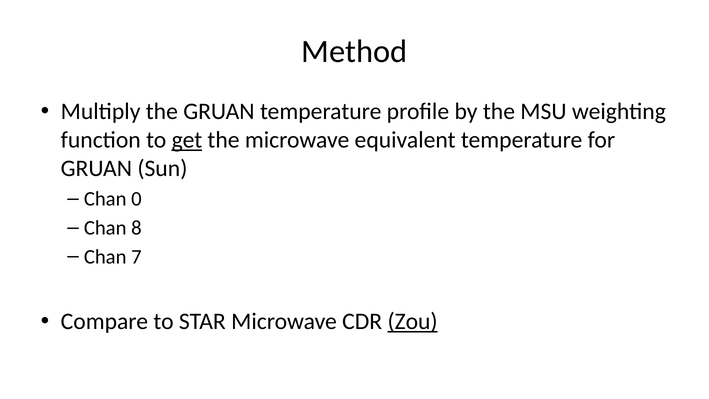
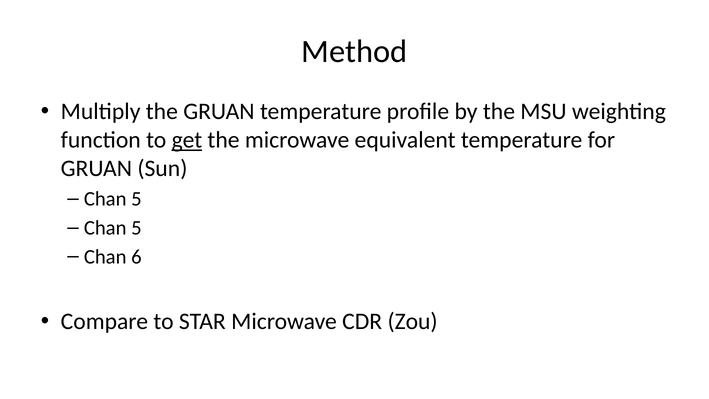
0 at (136, 199): 0 -> 5
8 at (136, 228): 8 -> 5
7: 7 -> 6
Zou underline: present -> none
